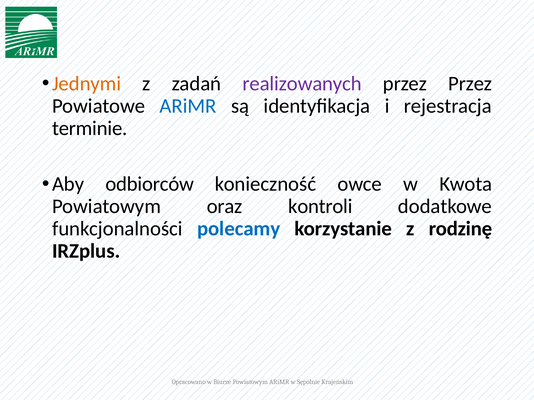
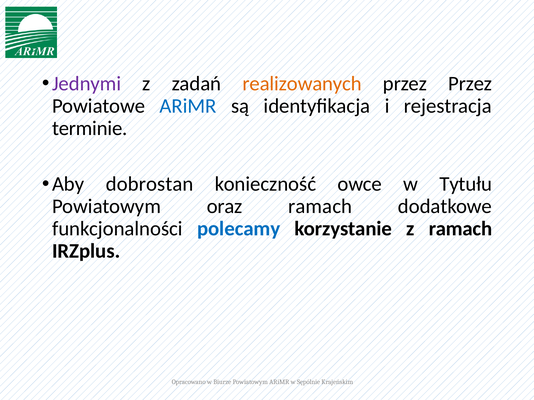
Jednymi colour: orange -> purple
realizowanych colour: purple -> orange
odbiorców: odbiorców -> dobrostan
Kwota: Kwota -> Tytułu
oraz kontroli: kontroli -> ramach
z rodzinę: rodzinę -> ramach
